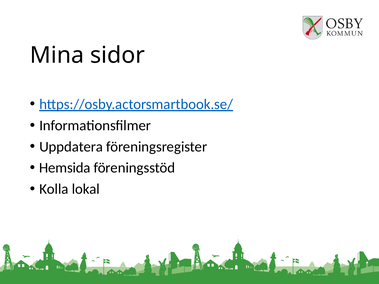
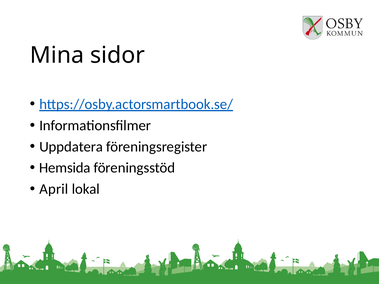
Kolla: Kolla -> April
